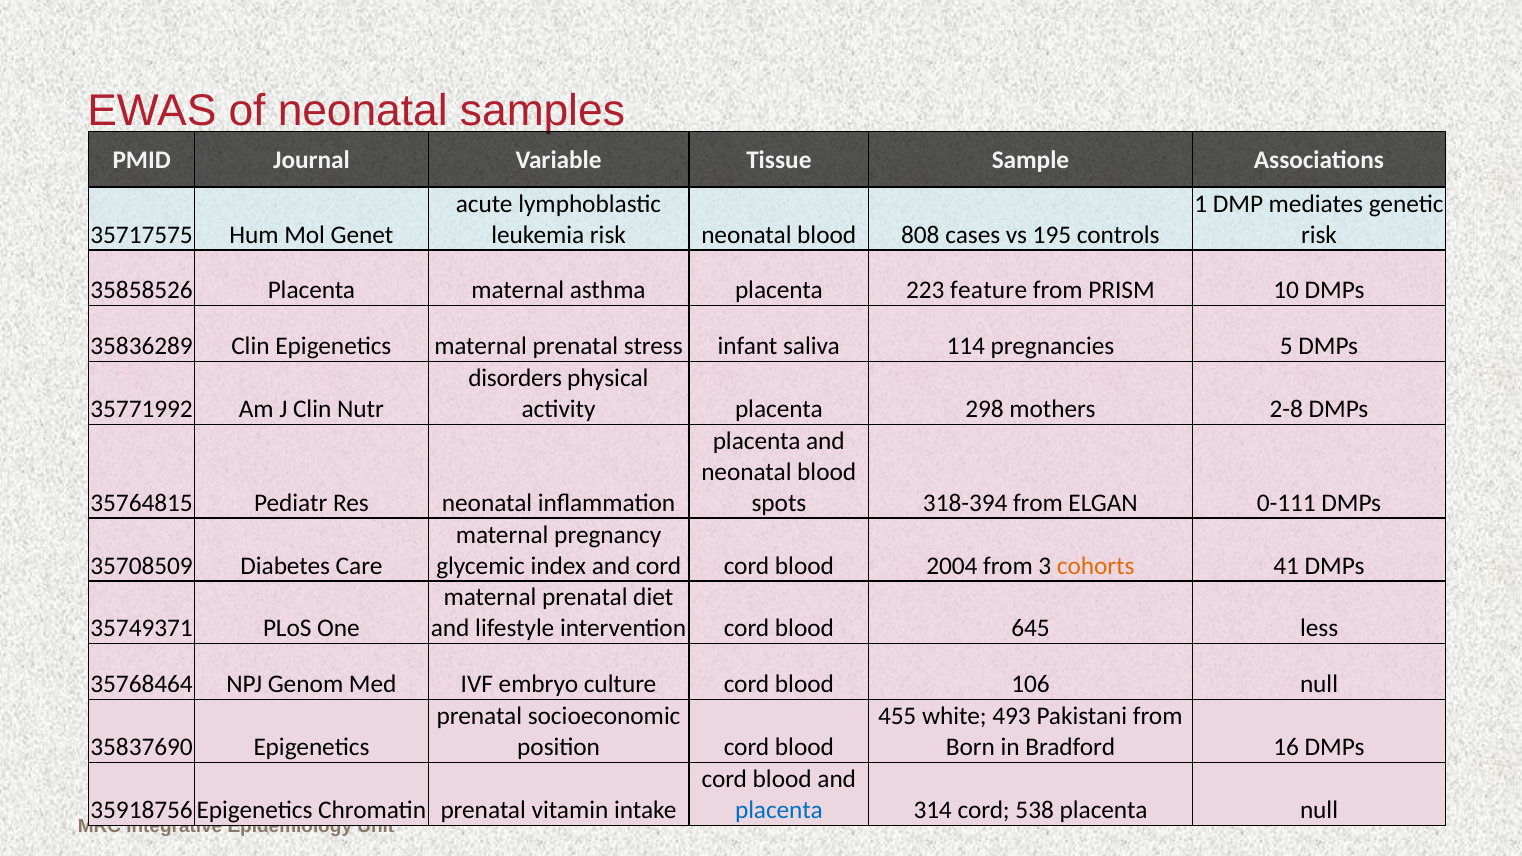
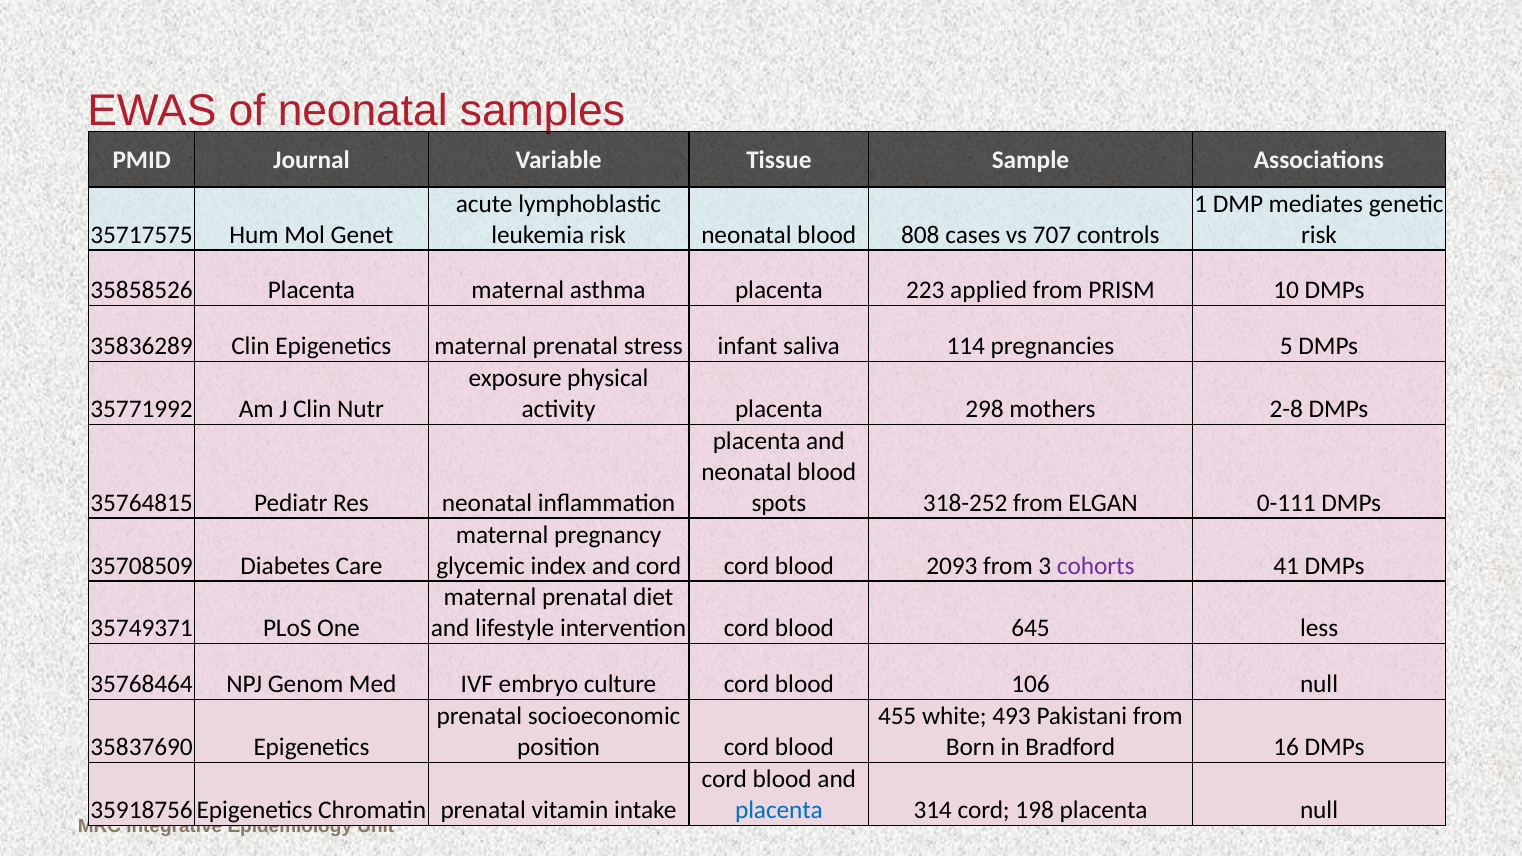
195: 195 -> 707
feature: feature -> applied
disorders: disorders -> exposure
318-394: 318-394 -> 318-252
2004: 2004 -> 2093
cohorts colour: orange -> purple
538: 538 -> 198
